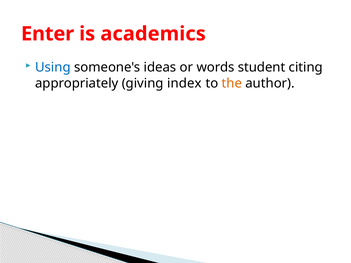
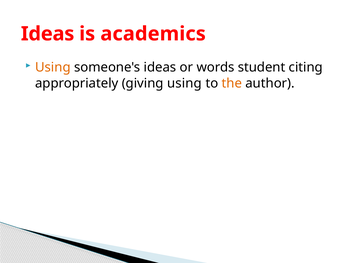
Enter at (48, 34): Enter -> Ideas
Using at (53, 67) colour: blue -> orange
giving index: index -> using
